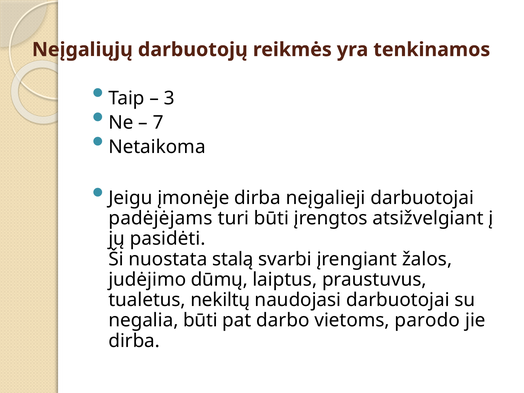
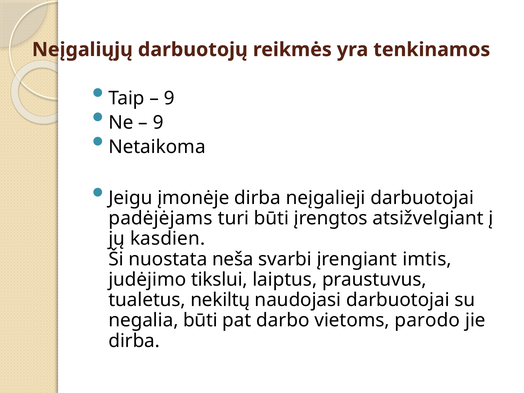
3 at (169, 98): 3 -> 9
7 at (158, 123): 7 -> 9
pasidėti: pasidėti -> kasdien
stalą: stalą -> neša
žalos: žalos -> imtis
dūmų: dūmų -> tikslui
